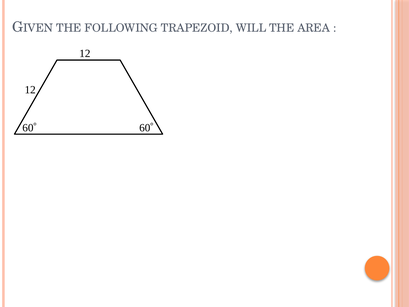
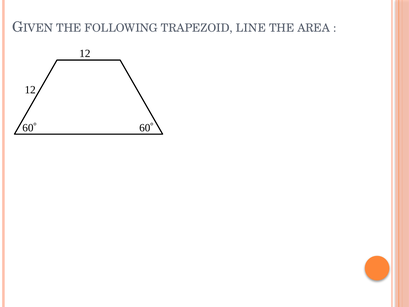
WILL: WILL -> LINE
